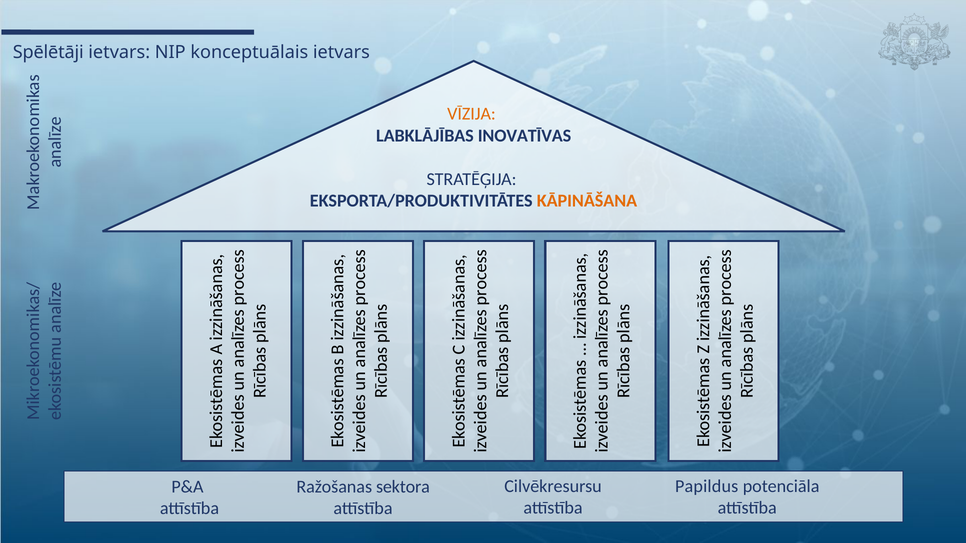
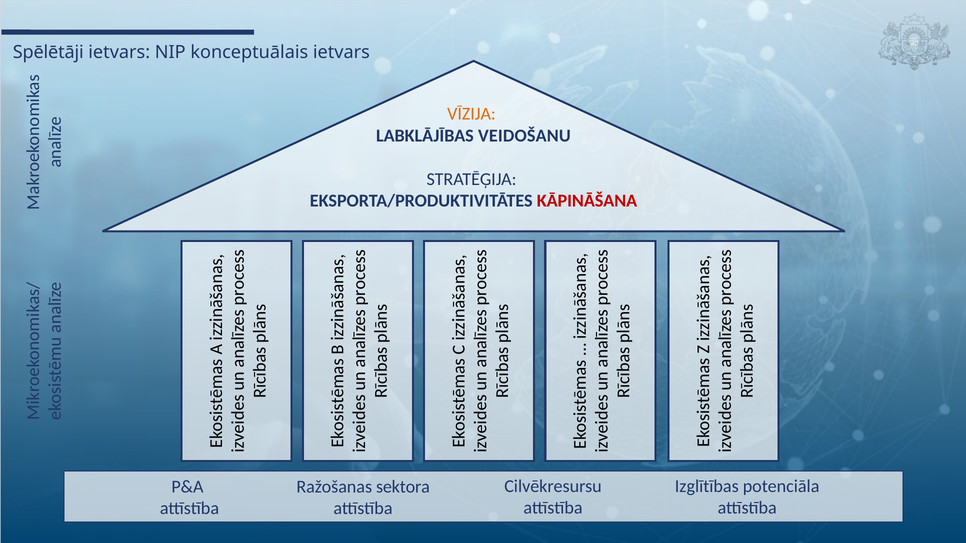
INOVATĪVAS: INOVATĪVAS -> VEIDOŠANU
KĀPINĀŠANA colour: orange -> red
Papildus: Papildus -> Izglītības
